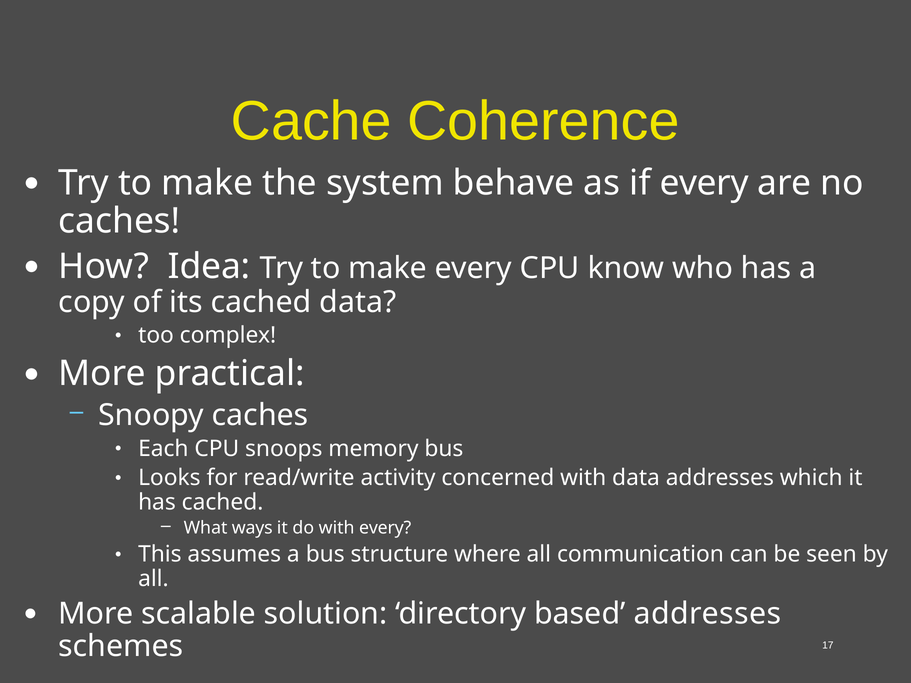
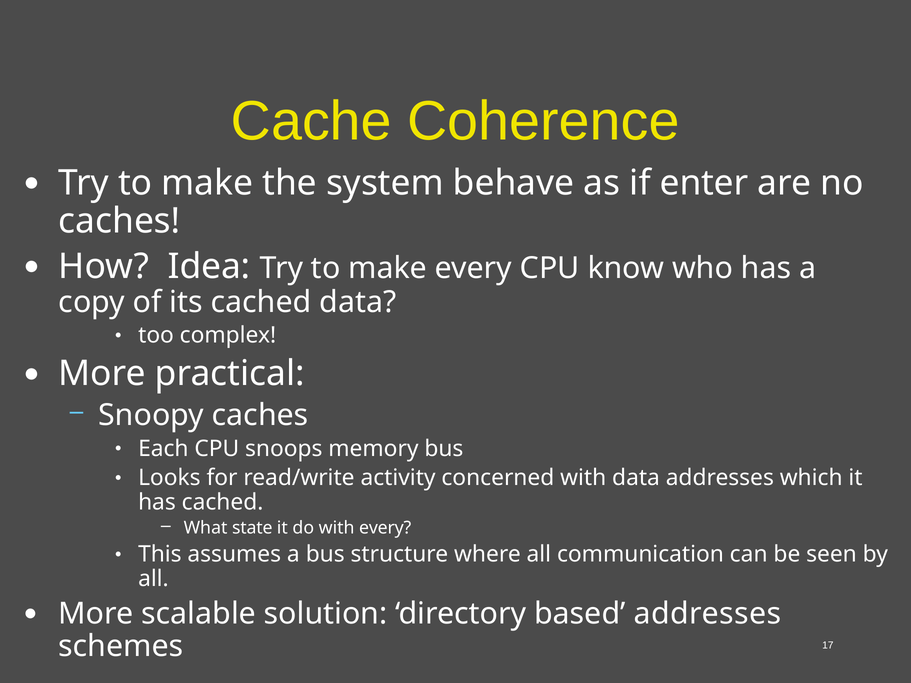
if every: every -> enter
ways: ways -> state
